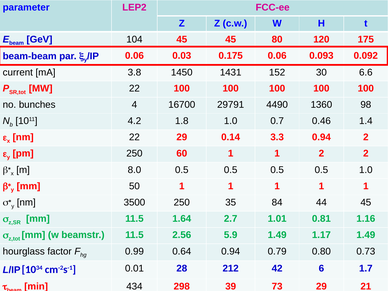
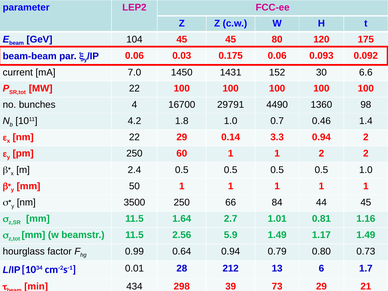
3.8: 3.8 -> 7.0
8.0: 8.0 -> 2.4
35: 35 -> 66
42: 42 -> 13
